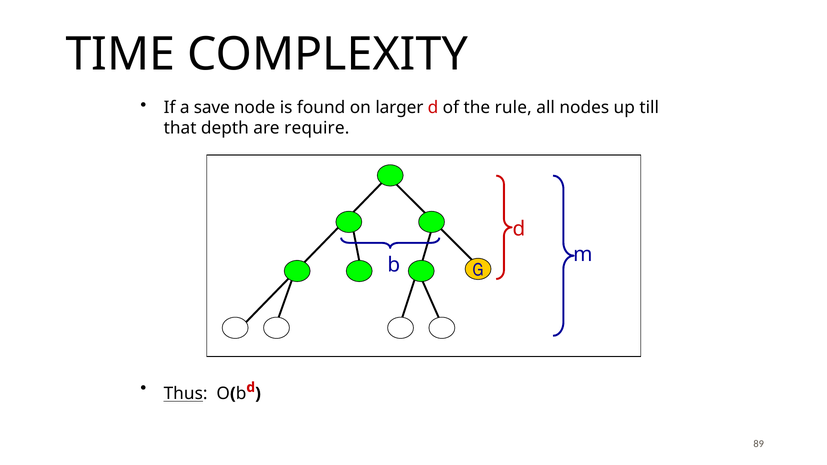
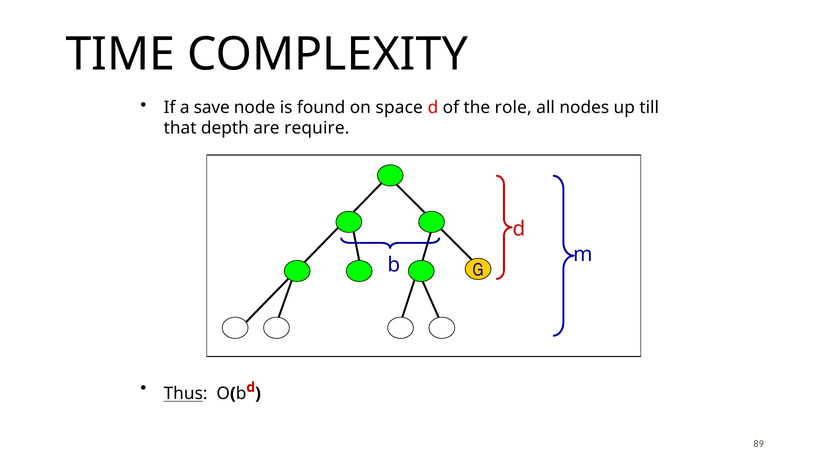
larger: larger -> space
rule: rule -> role
